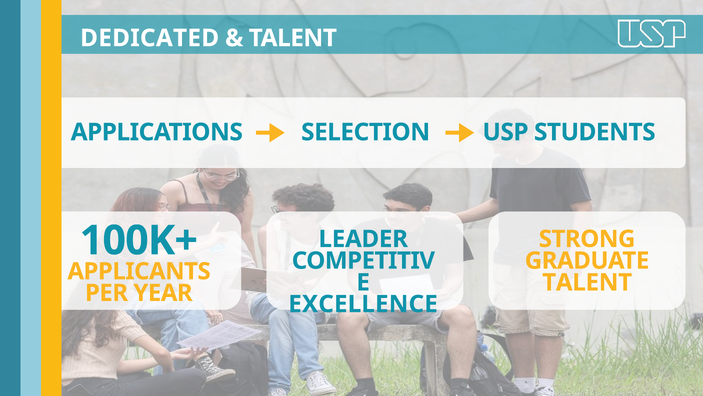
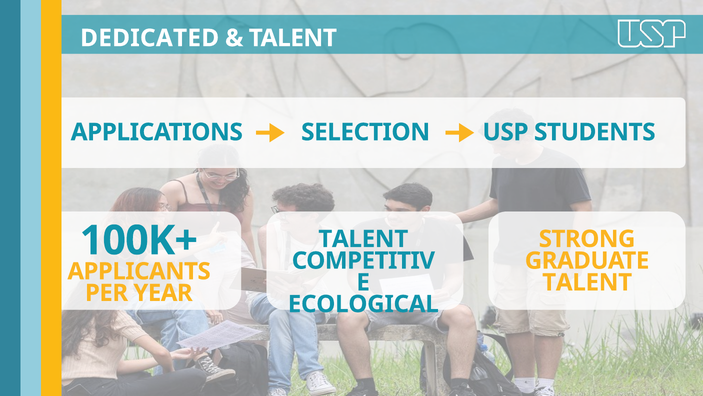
LEADER at (363, 239): LEADER -> TALENT
EXCELLENCE: EXCELLENCE -> ECOLOGICAL
